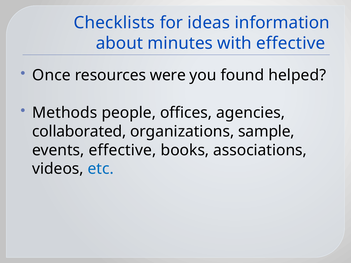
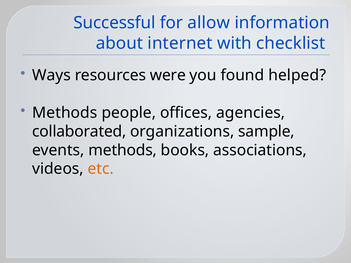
Checklists: Checklists -> Successful
ideas: ideas -> allow
minutes: minutes -> internet
with effective: effective -> checklist
Once: Once -> Ways
events effective: effective -> methods
etc colour: blue -> orange
